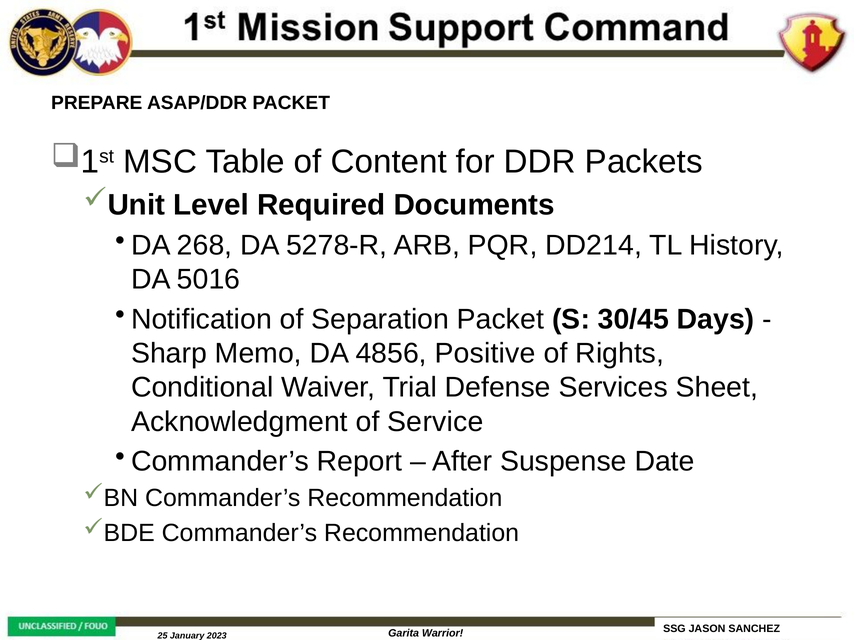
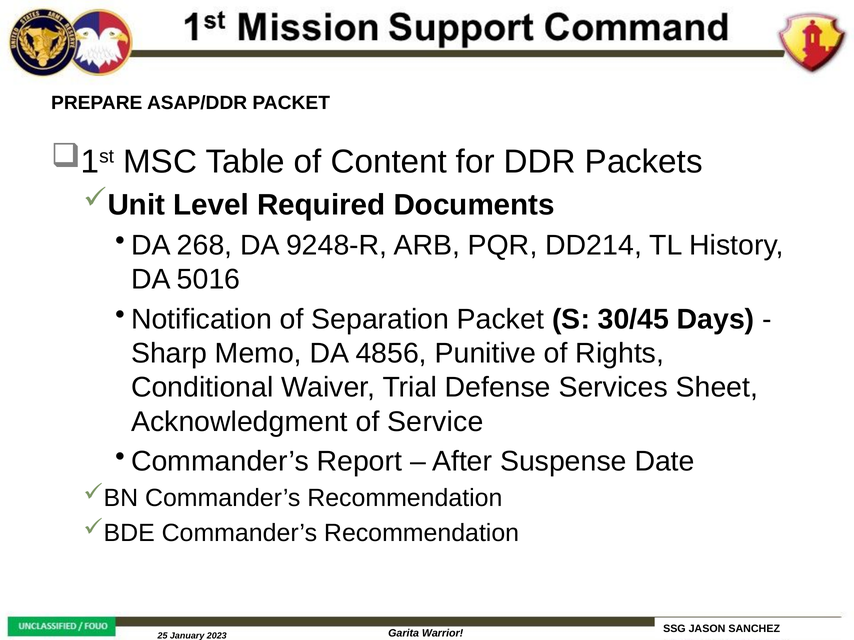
5278-R: 5278-R -> 9248-R
Positive: Positive -> Punitive
